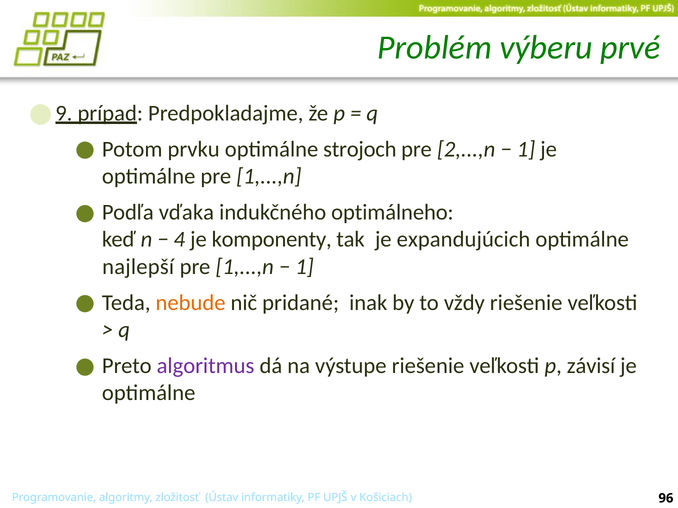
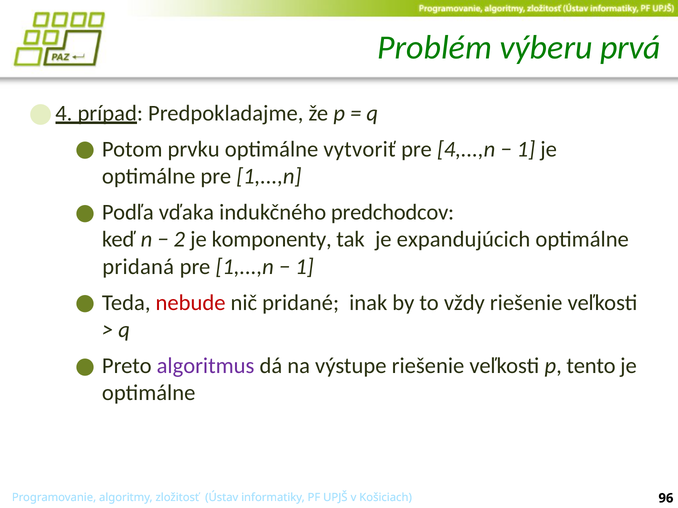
prvé: prvé -> prvá
9: 9 -> 4
strojoch: strojoch -> vytvoriť
2,...,n: 2,...,n -> 4,...,n
optimálneho: optimálneho -> predchodcov
4: 4 -> 2
najlepší: najlepší -> pridaná
nebude colour: orange -> red
závisí: závisí -> tento
